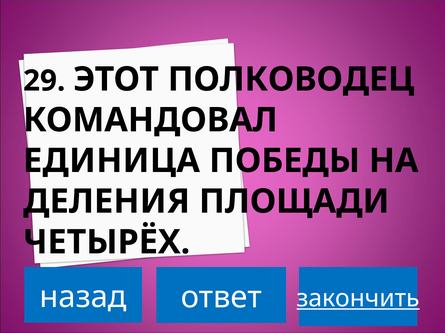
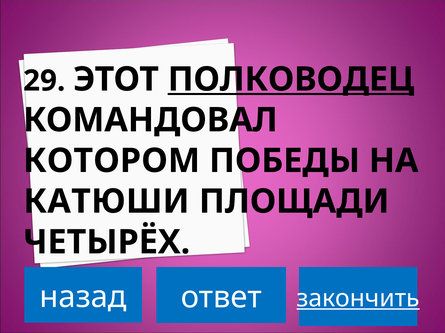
ПОЛКОВОДЕЦ underline: none -> present
ЕДИНИЦА: ЕДИНИЦА -> КОТОРОМ
ДЕЛЕНИЯ: ДЕЛЕНИЯ -> КАТЮШИ
